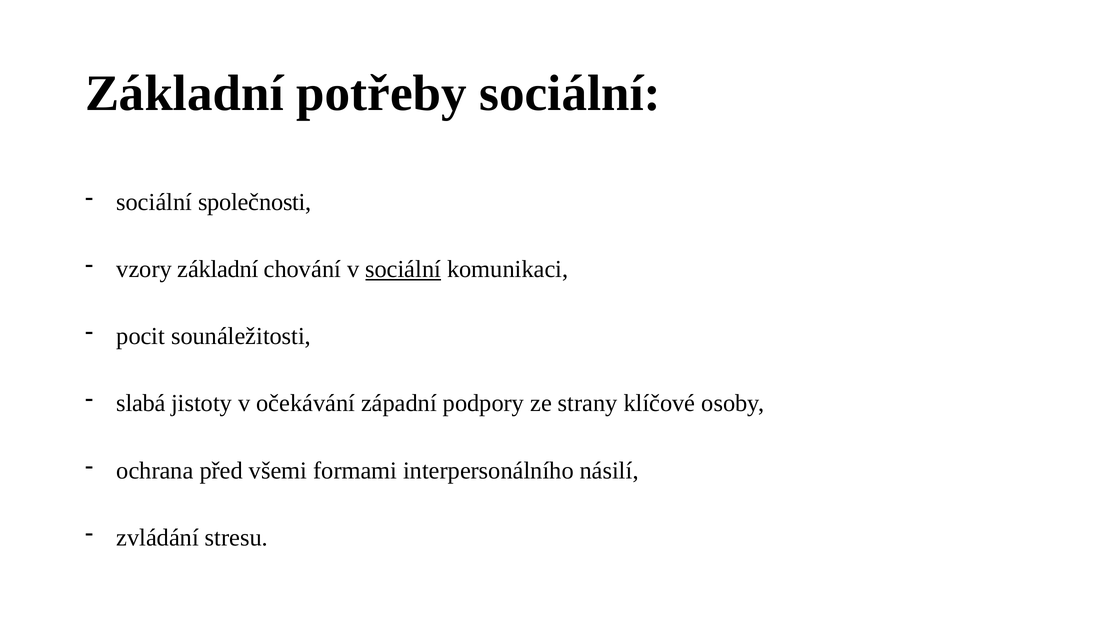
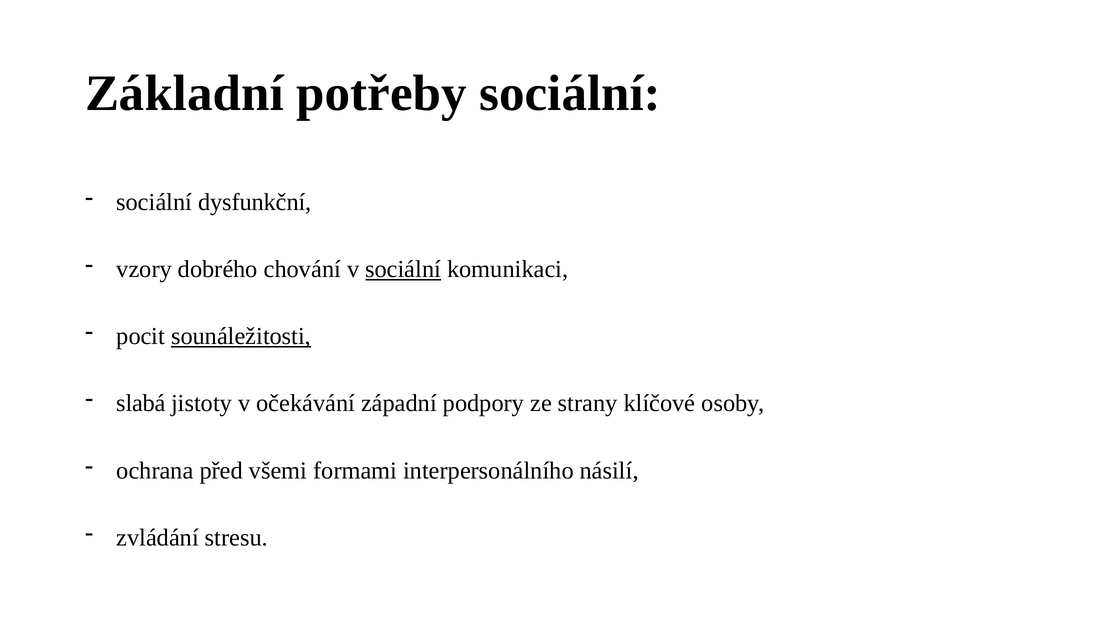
společnosti: společnosti -> dysfunkční
vzory základní: základní -> dobrého
sounáležitosti underline: none -> present
